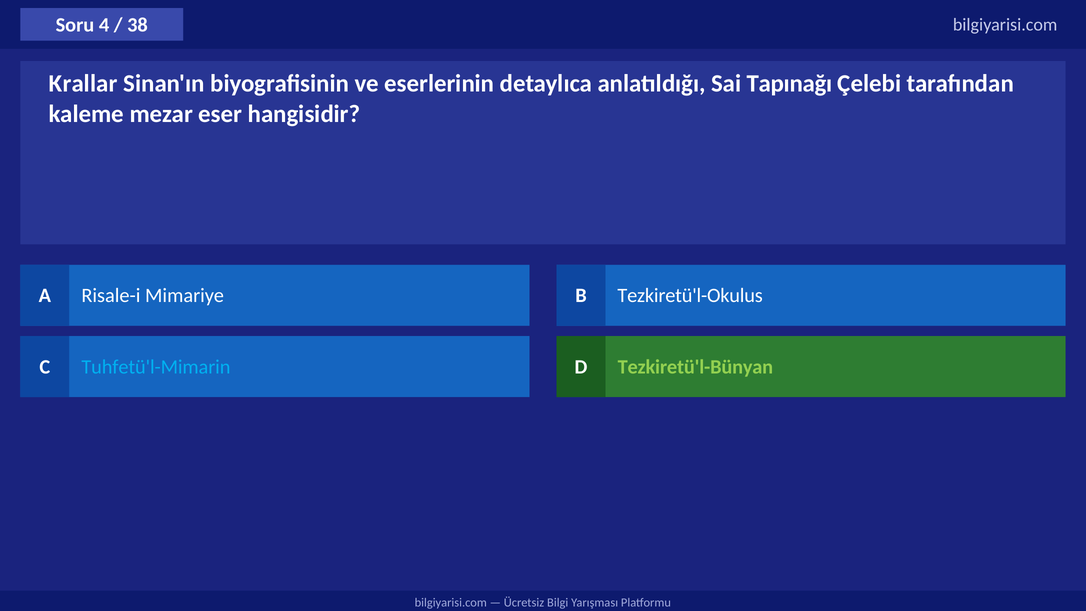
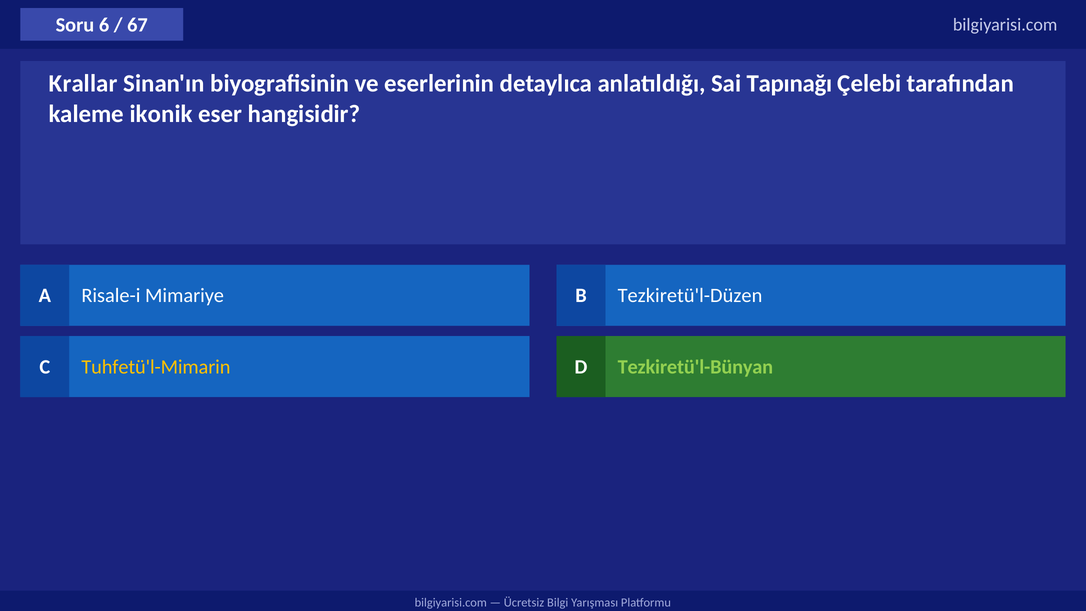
4: 4 -> 6
38: 38 -> 67
mezar: mezar -> ikonik
Tezkiretü'l-Okulus: Tezkiretü'l-Okulus -> Tezkiretü'l-Düzen
Tuhfetü'l-Mimarin colour: light blue -> yellow
